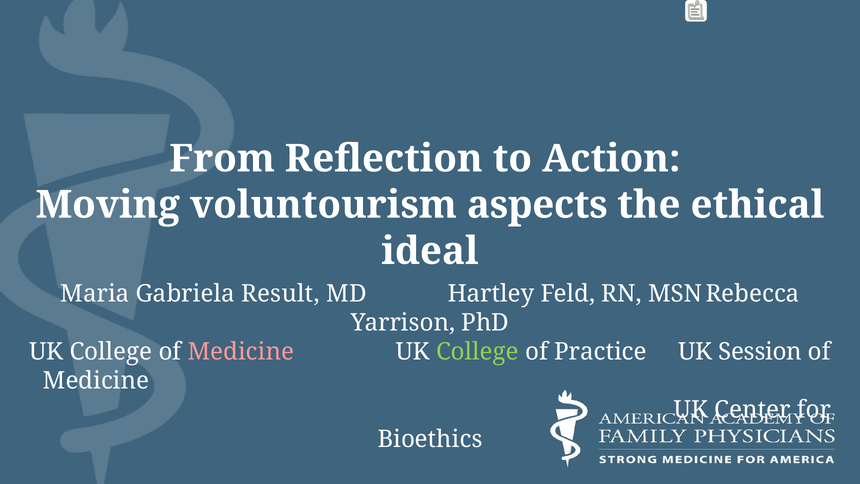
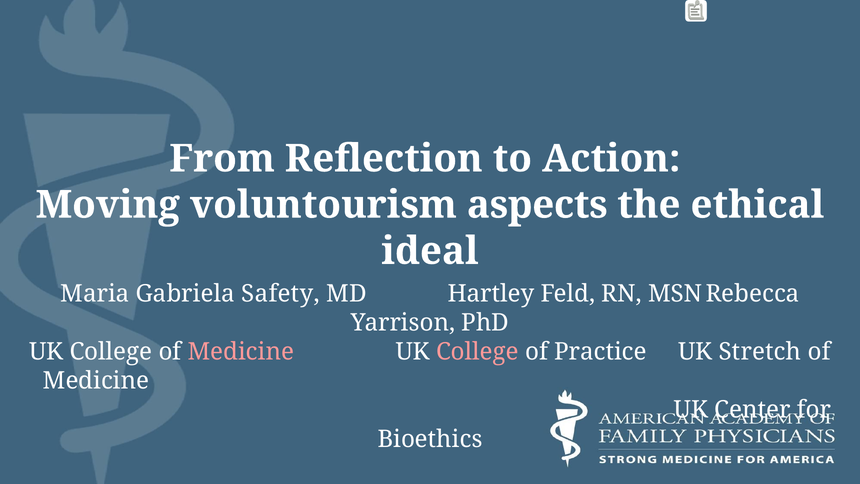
Result: Result -> Safety
College at (477, 352) colour: light green -> pink
Session: Session -> Stretch
